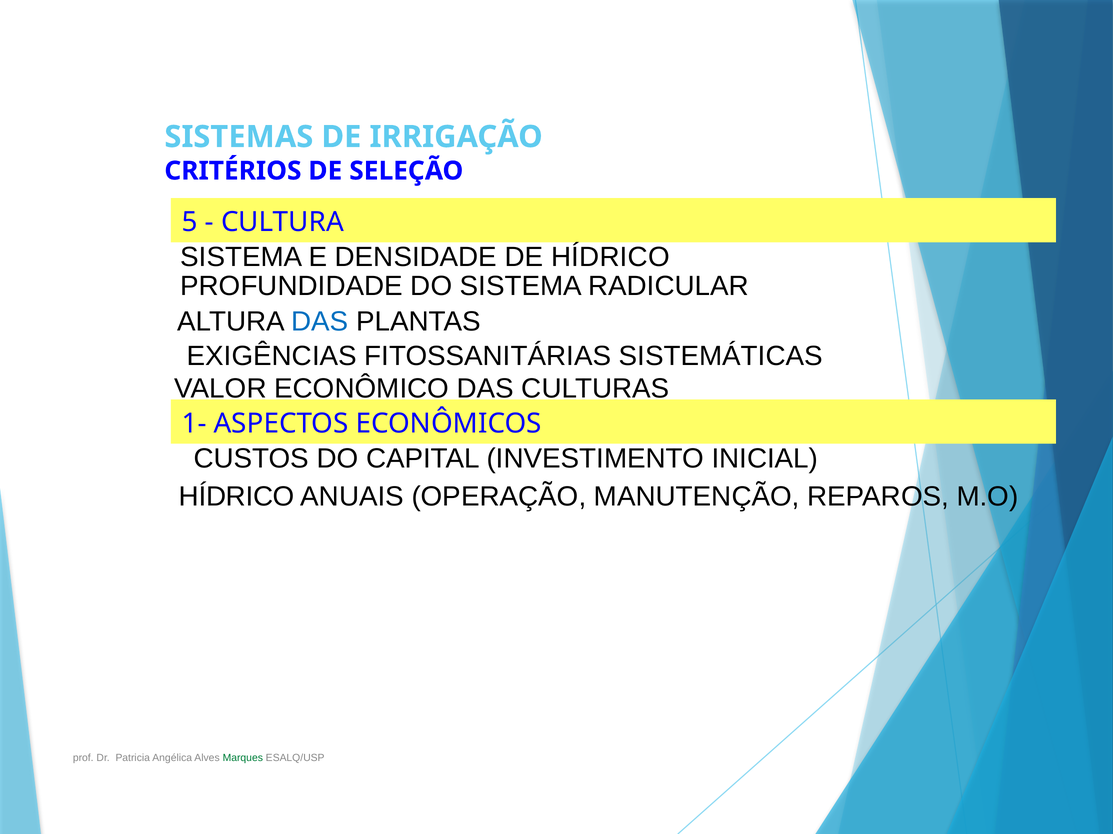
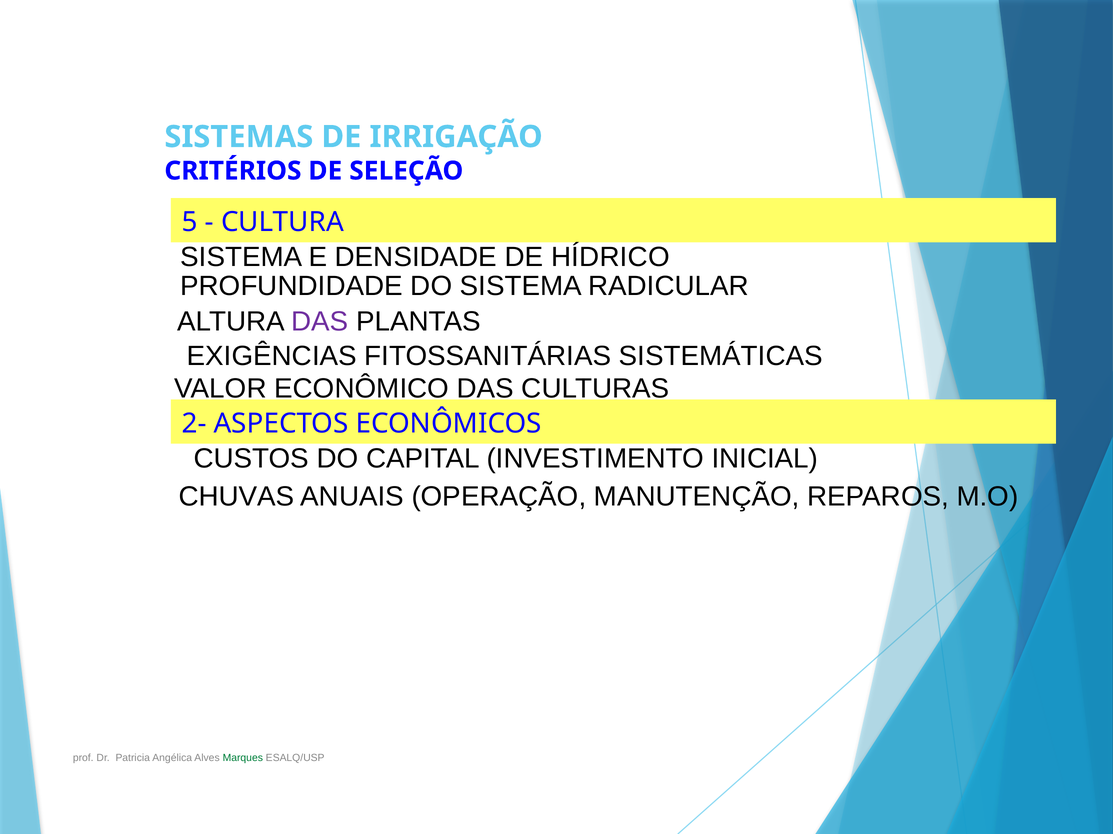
DAS at (320, 322) colour: blue -> purple
1-: 1- -> 2-
HÍDRICO at (237, 497): HÍDRICO -> CHUVAS
